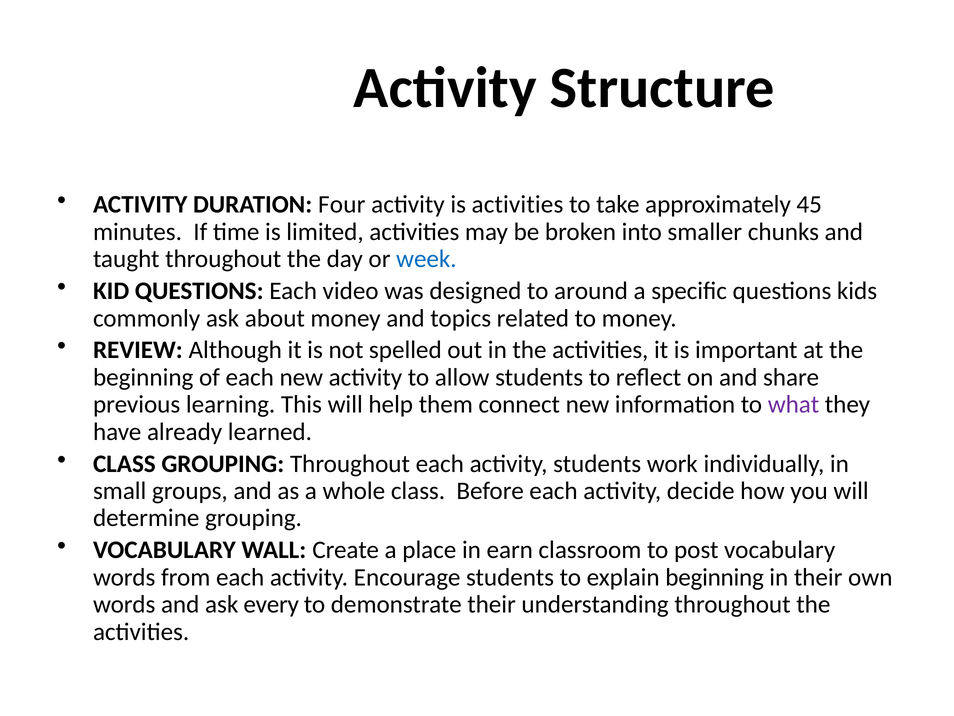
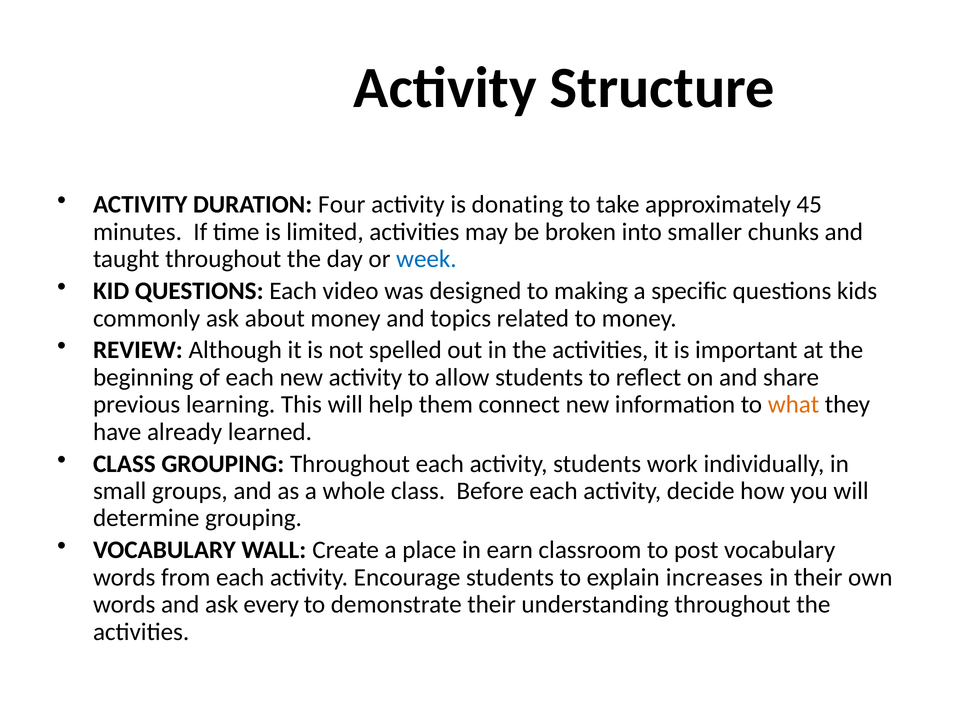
is activities: activities -> donating
around: around -> making
what colour: purple -> orange
explain beginning: beginning -> increases
